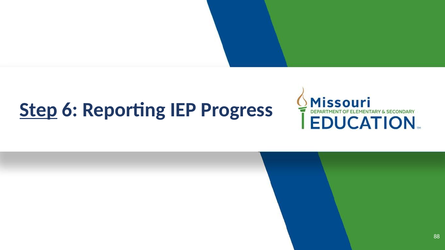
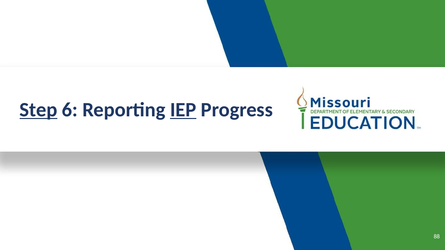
IEP underline: none -> present
